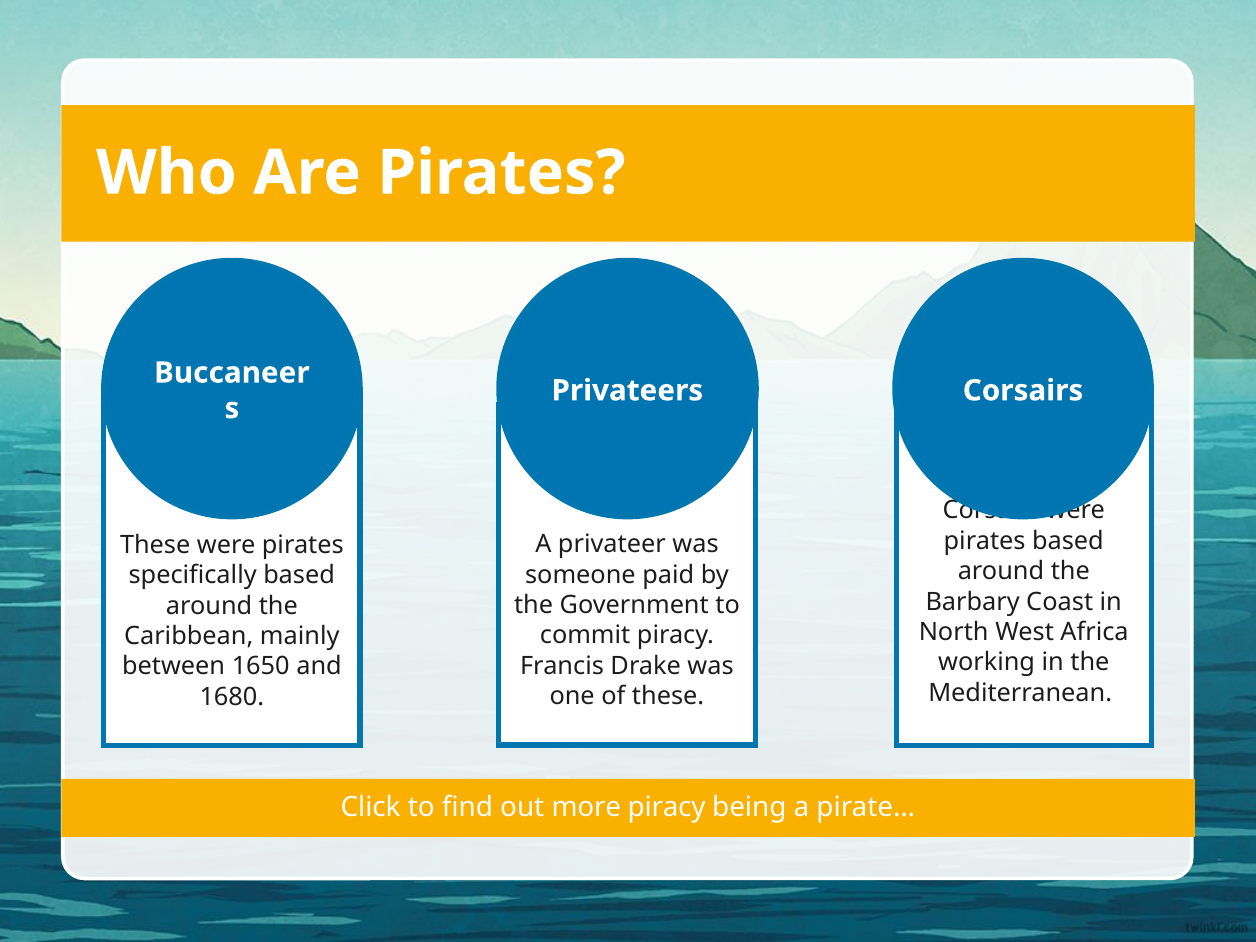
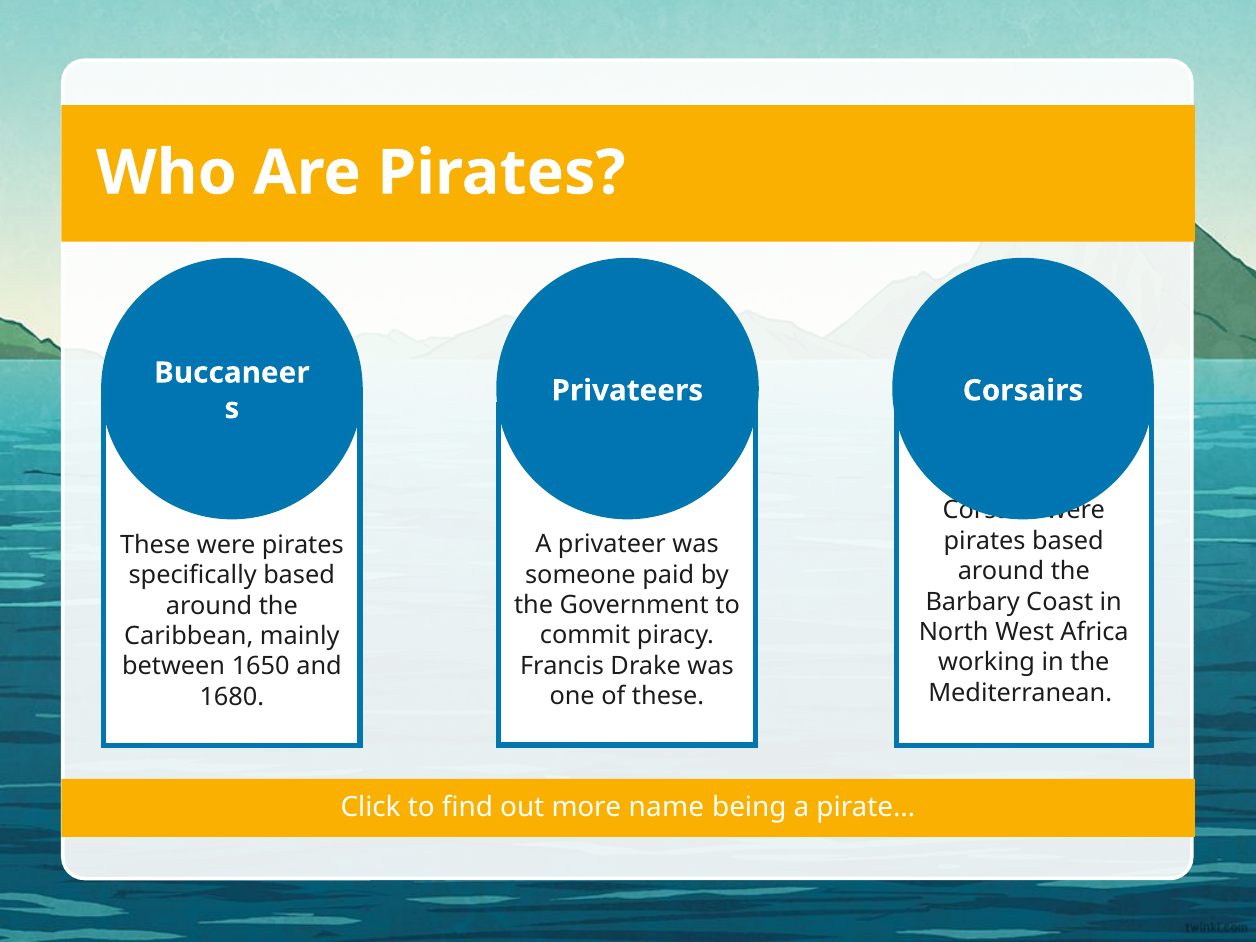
more piracy: piracy -> name
